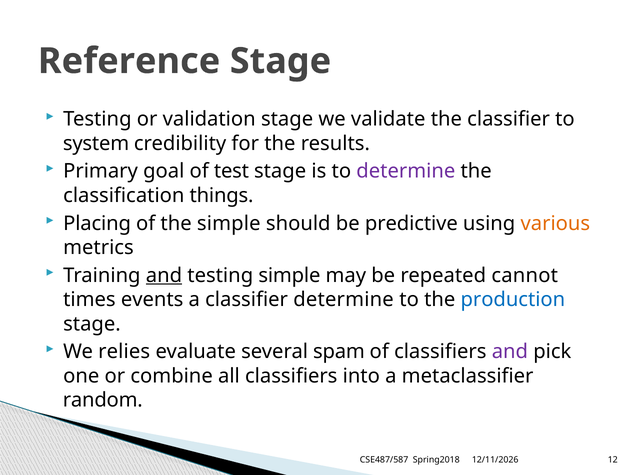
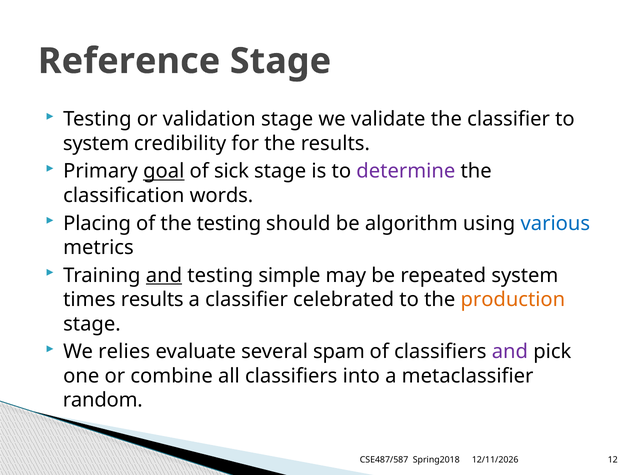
goal underline: none -> present
test: test -> sick
things: things -> words
the simple: simple -> testing
predictive: predictive -> algorithm
various colour: orange -> blue
repeated cannot: cannot -> system
times events: events -> results
classifier determine: determine -> celebrated
production colour: blue -> orange
